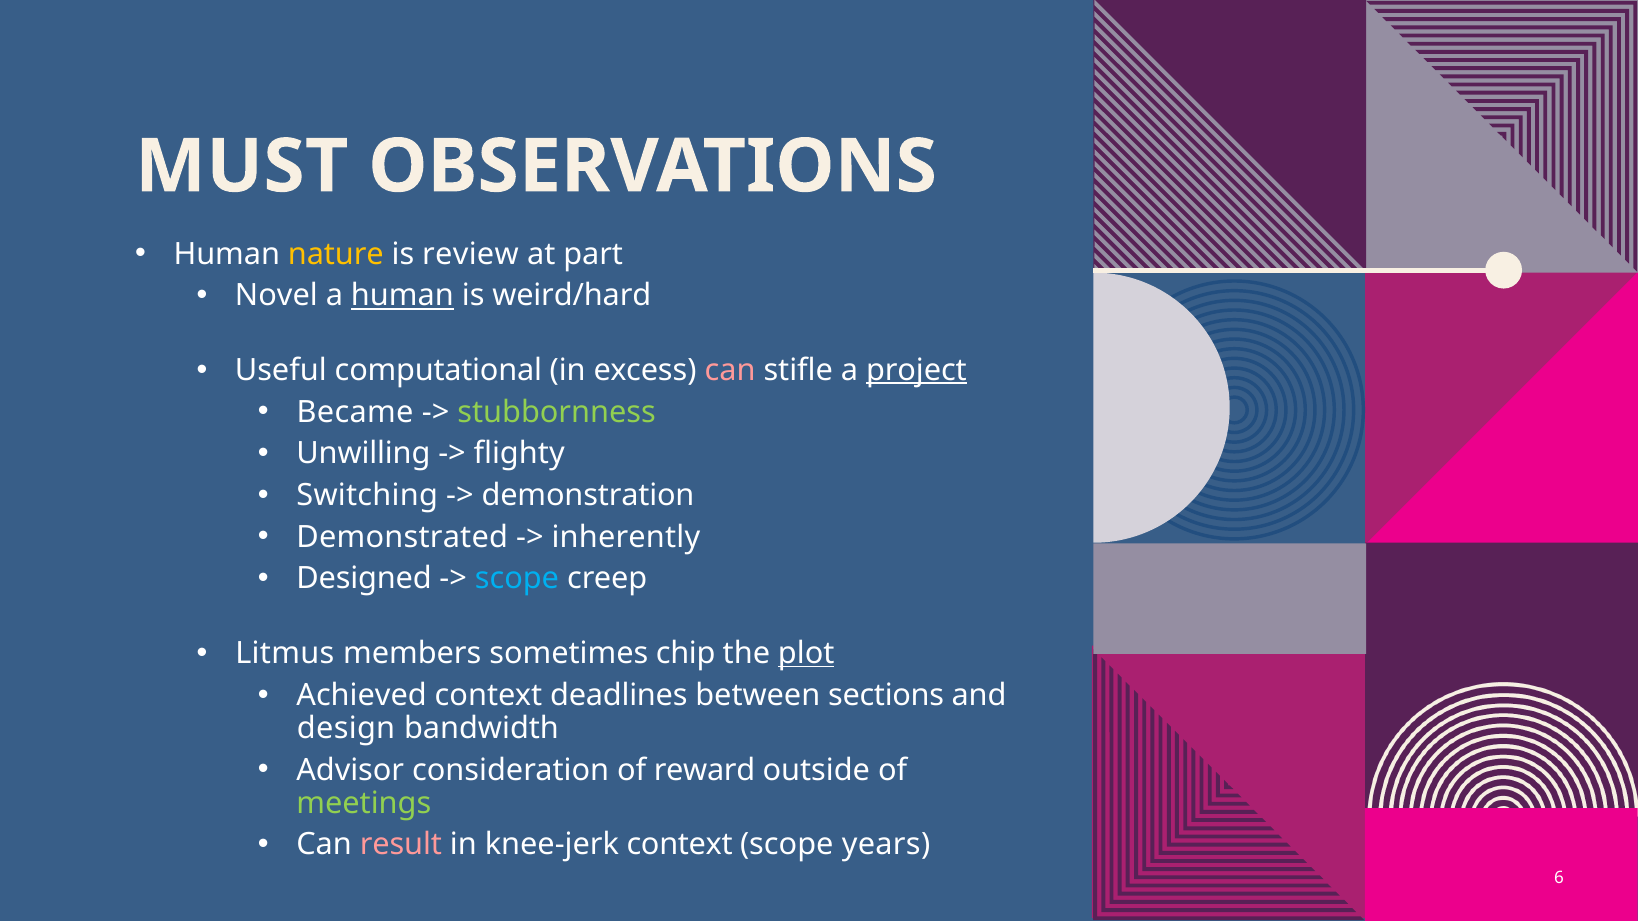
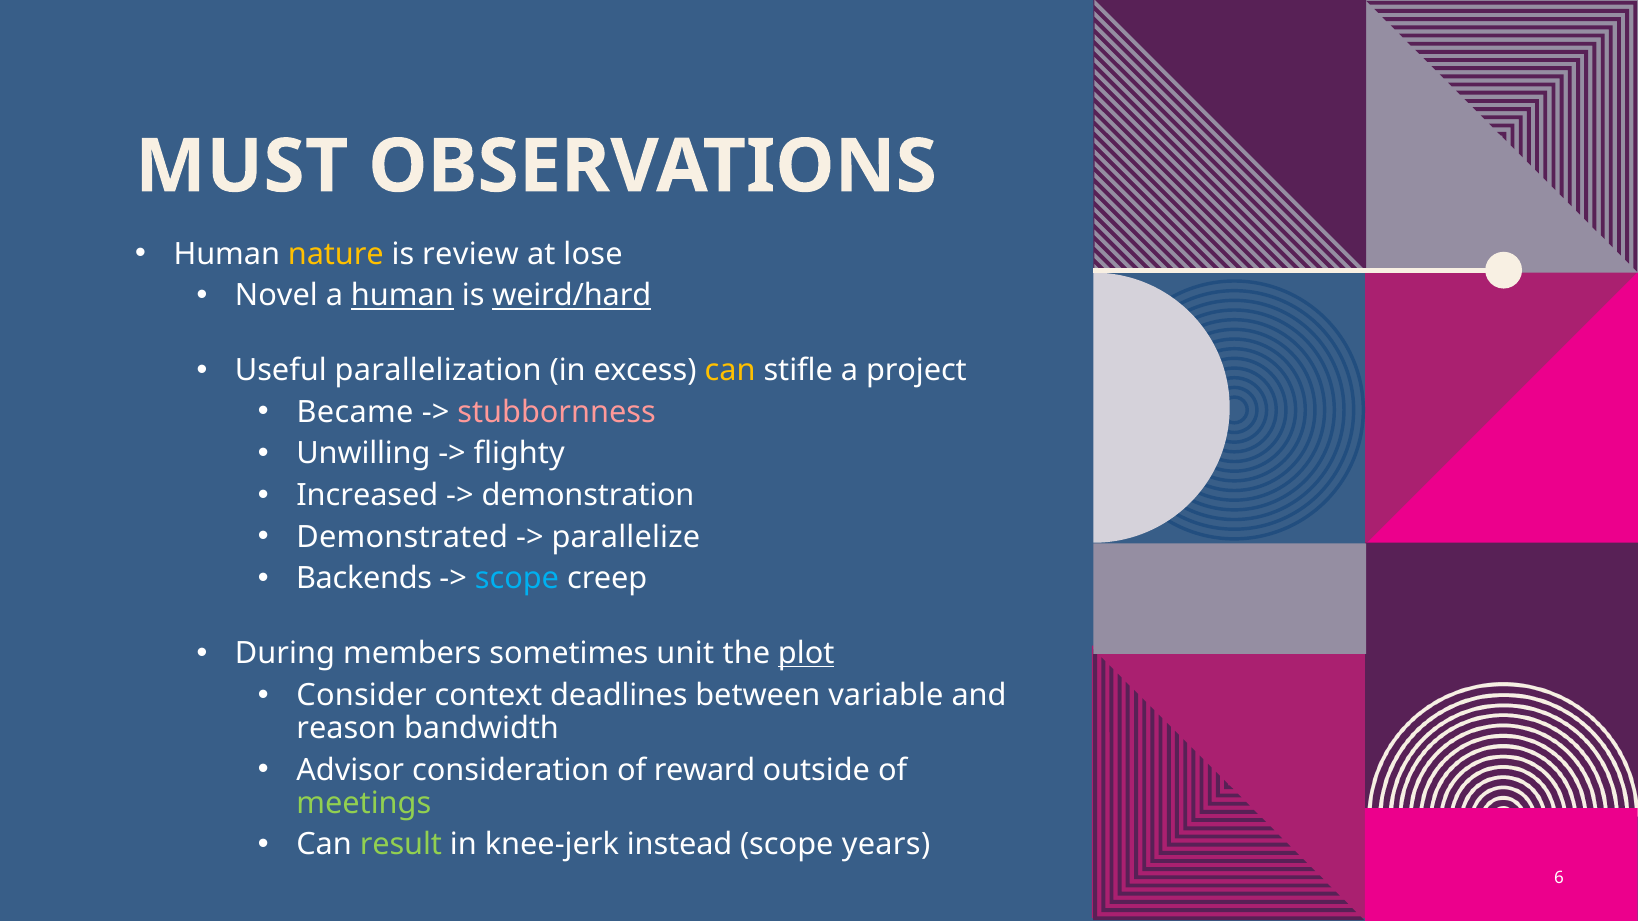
part: part -> lose
weird/hard underline: none -> present
computational: computational -> parallelization
can at (730, 370) colour: pink -> yellow
project underline: present -> none
stubbornness colour: light green -> pink
Switching: Switching -> Increased
inherently: inherently -> parallelize
Designed: Designed -> Backends
Litmus: Litmus -> During
chip: chip -> unit
Achieved: Achieved -> Consider
sections: sections -> variable
design: design -> reason
result colour: pink -> light green
knee-jerk context: context -> instead
